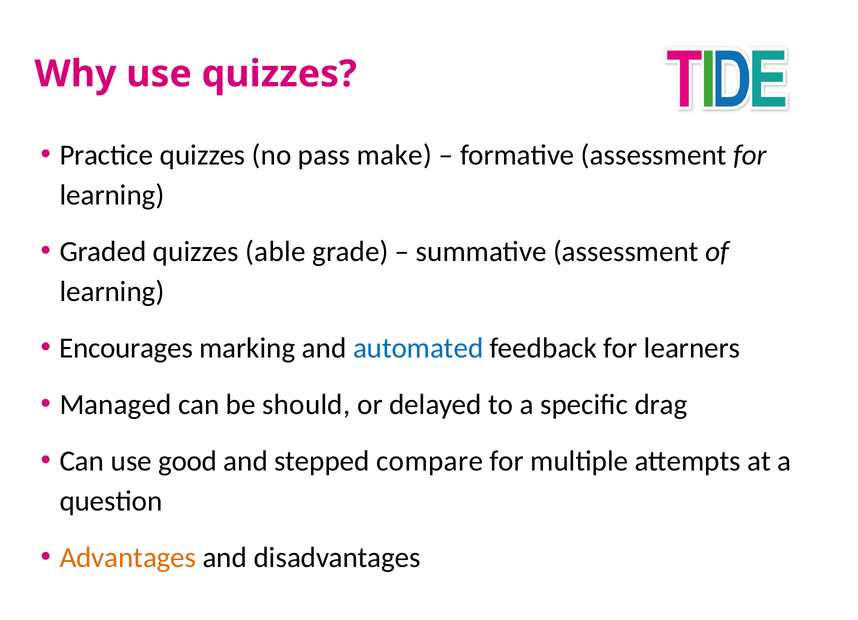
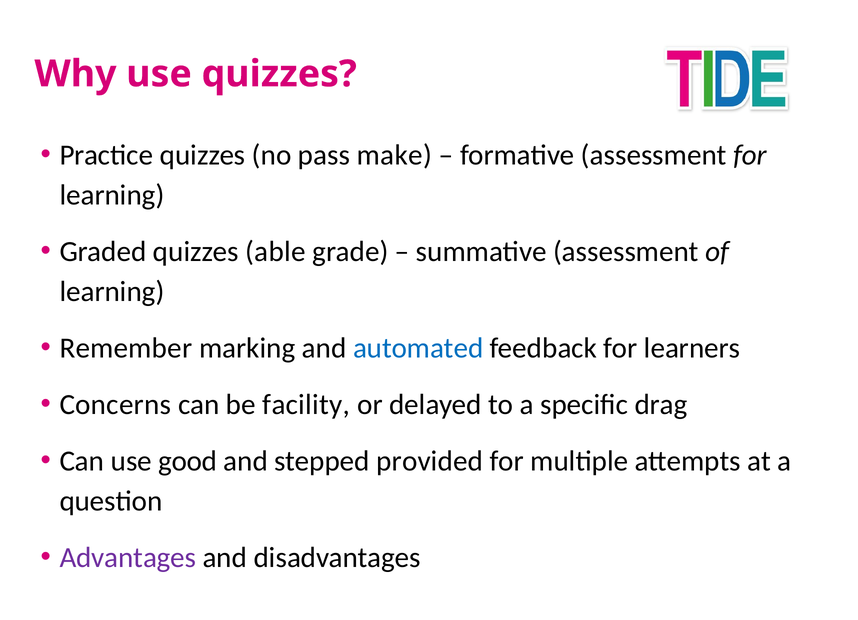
Encourages: Encourages -> Remember
Managed: Managed -> Concerns
should: should -> facility
compare: compare -> provided
Advantages colour: orange -> purple
